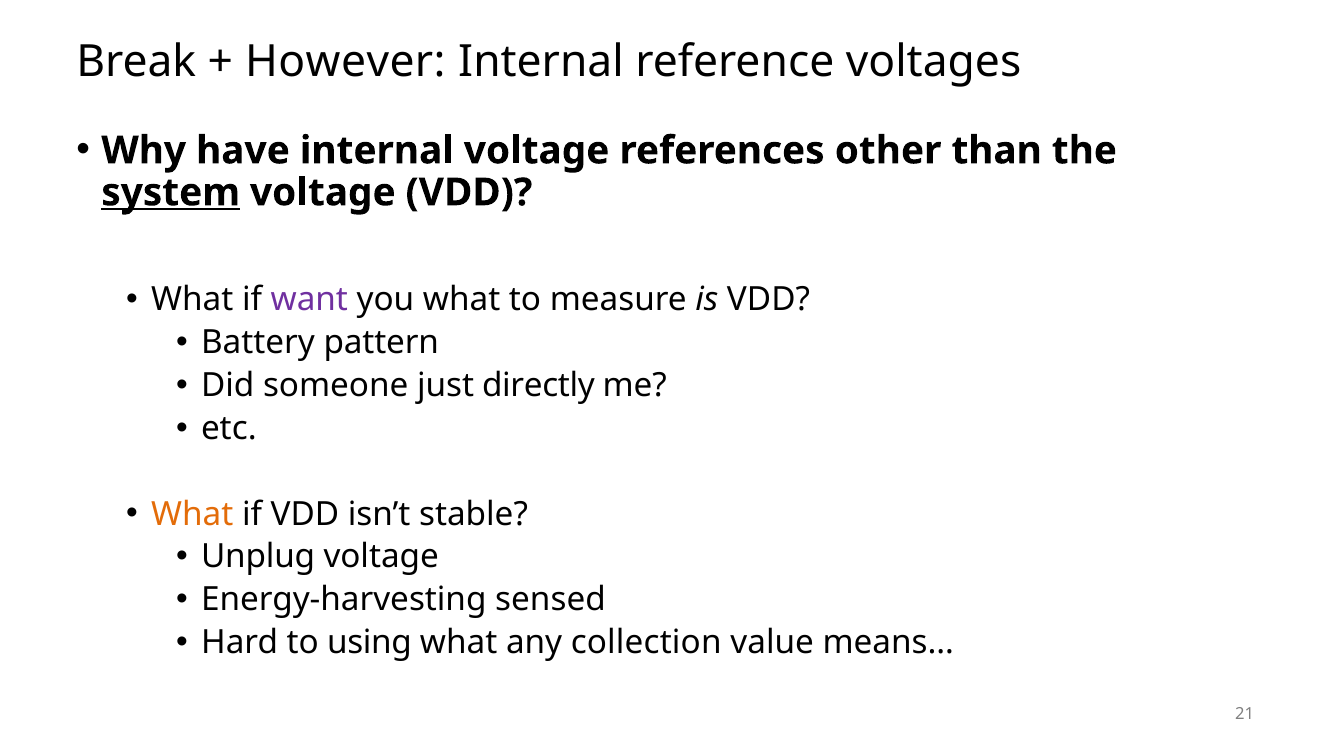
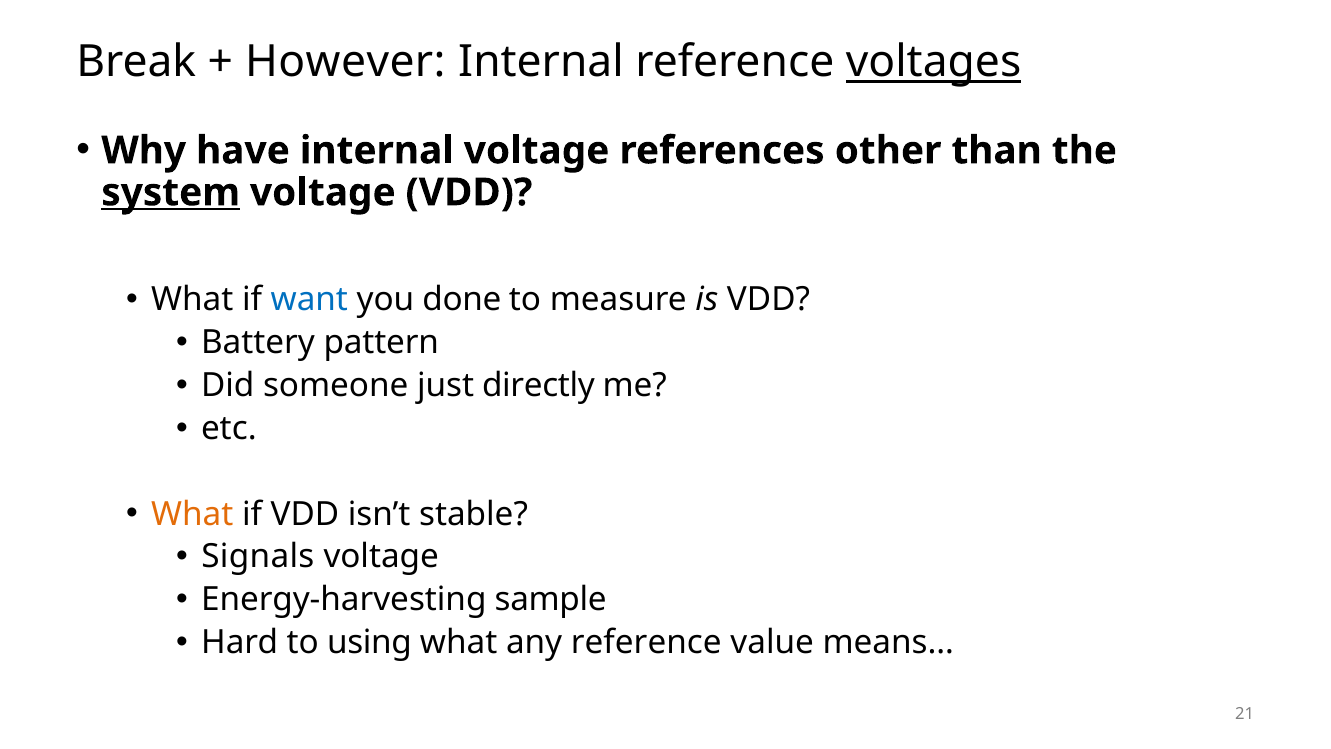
voltages underline: none -> present
want colour: purple -> blue
you what: what -> done
Unplug: Unplug -> Signals
sensed: sensed -> sample
any collection: collection -> reference
